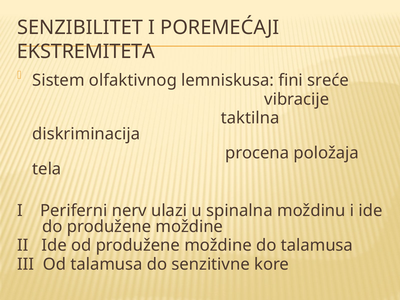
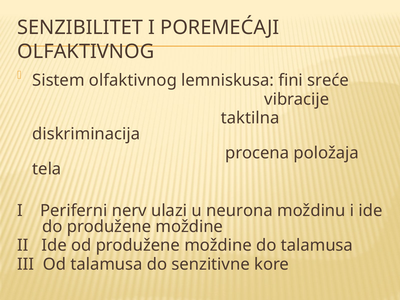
EKSTREMITETA at (86, 52): EKSTREMITETA -> OLFAKTIVNOG
spinalna: spinalna -> neurona
